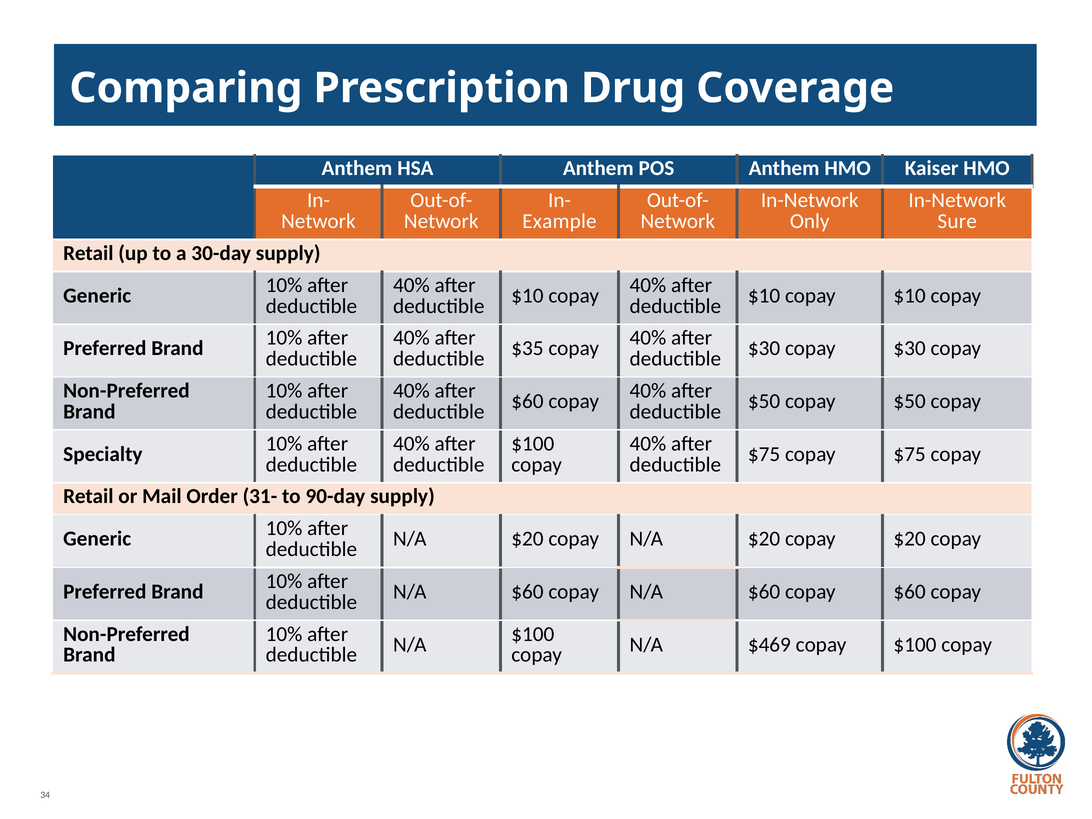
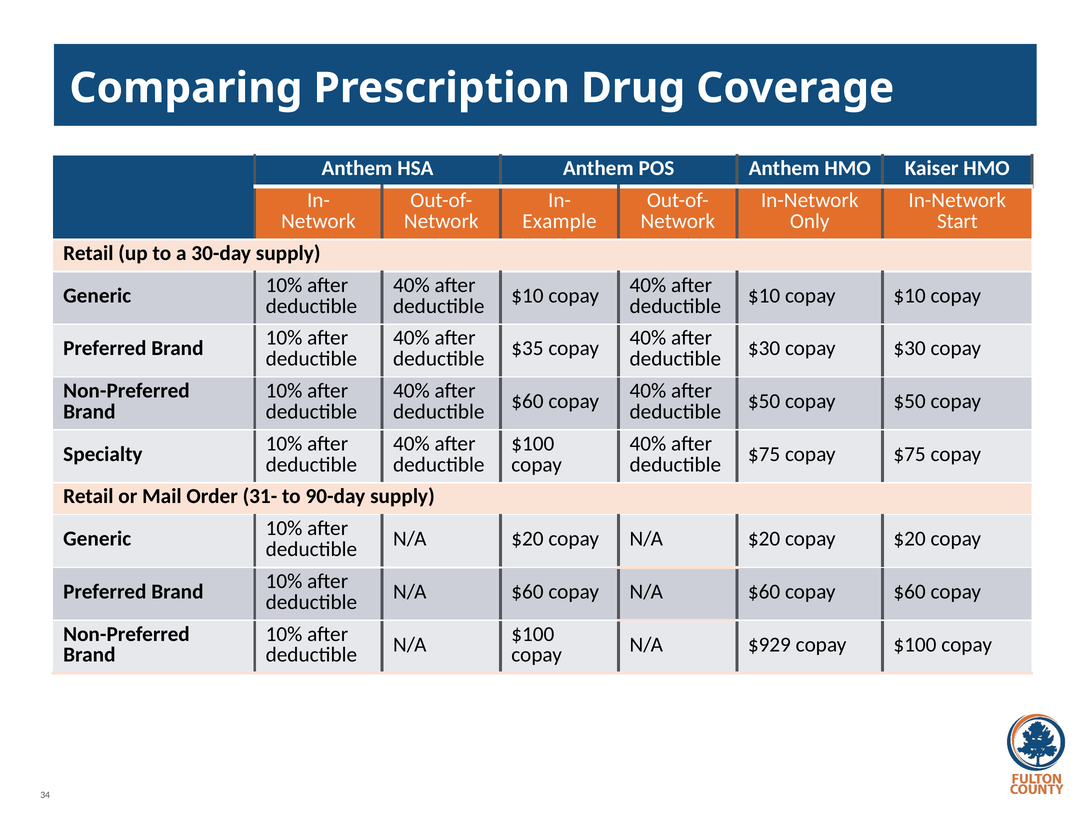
Sure: Sure -> Start
$469: $469 -> $929
